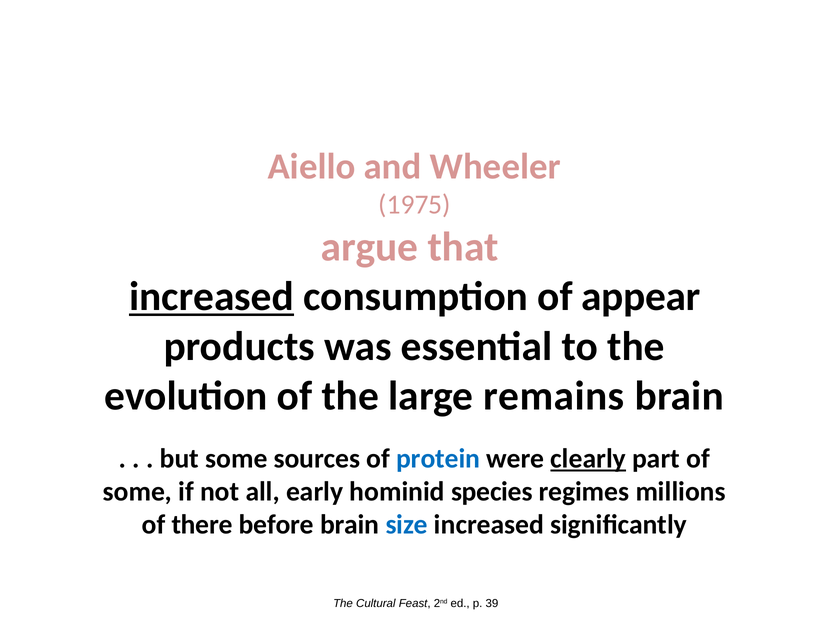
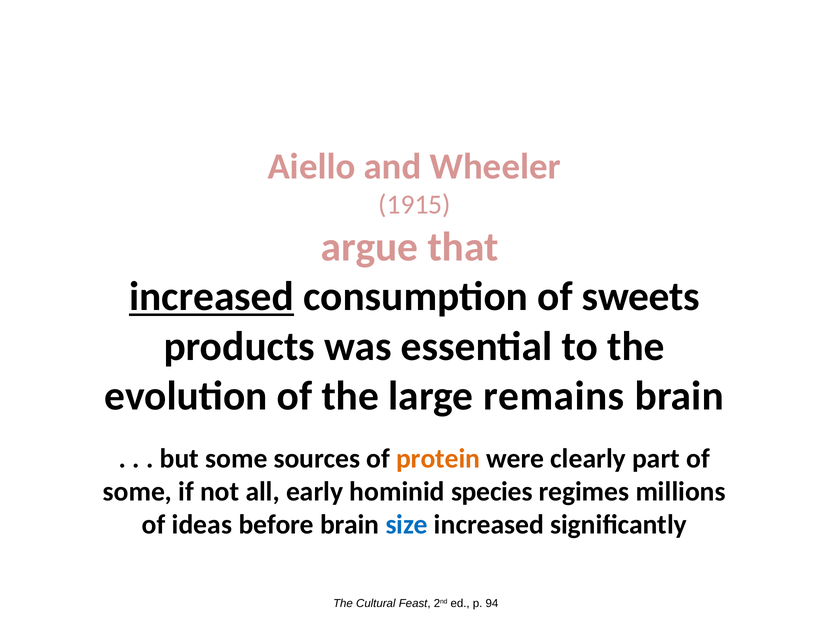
1975: 1975 -> 1915
appear: appear -> sweets
protein colour: blue -> orange
clearly underline: present -> none
there: there -> ideas
39: 39 -> 94
